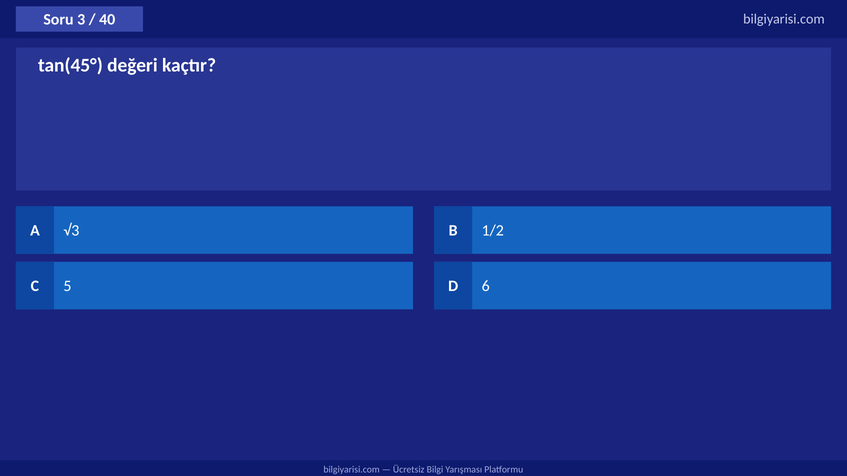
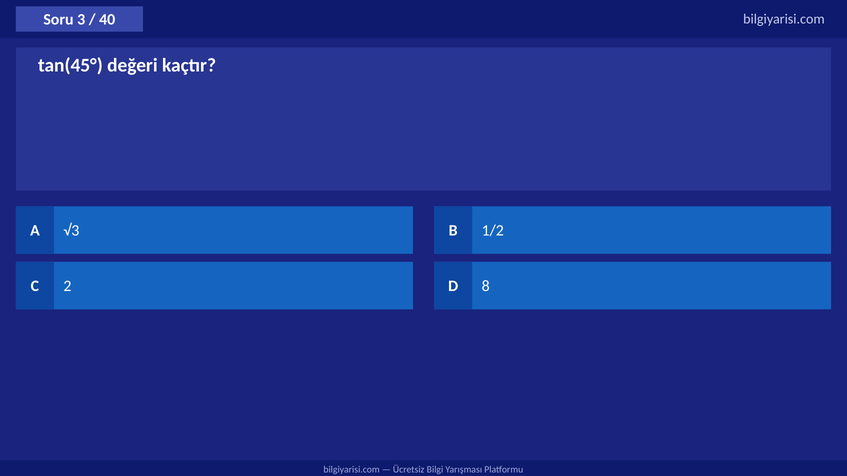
5: 5 -> 2
6: 6 -> 8
